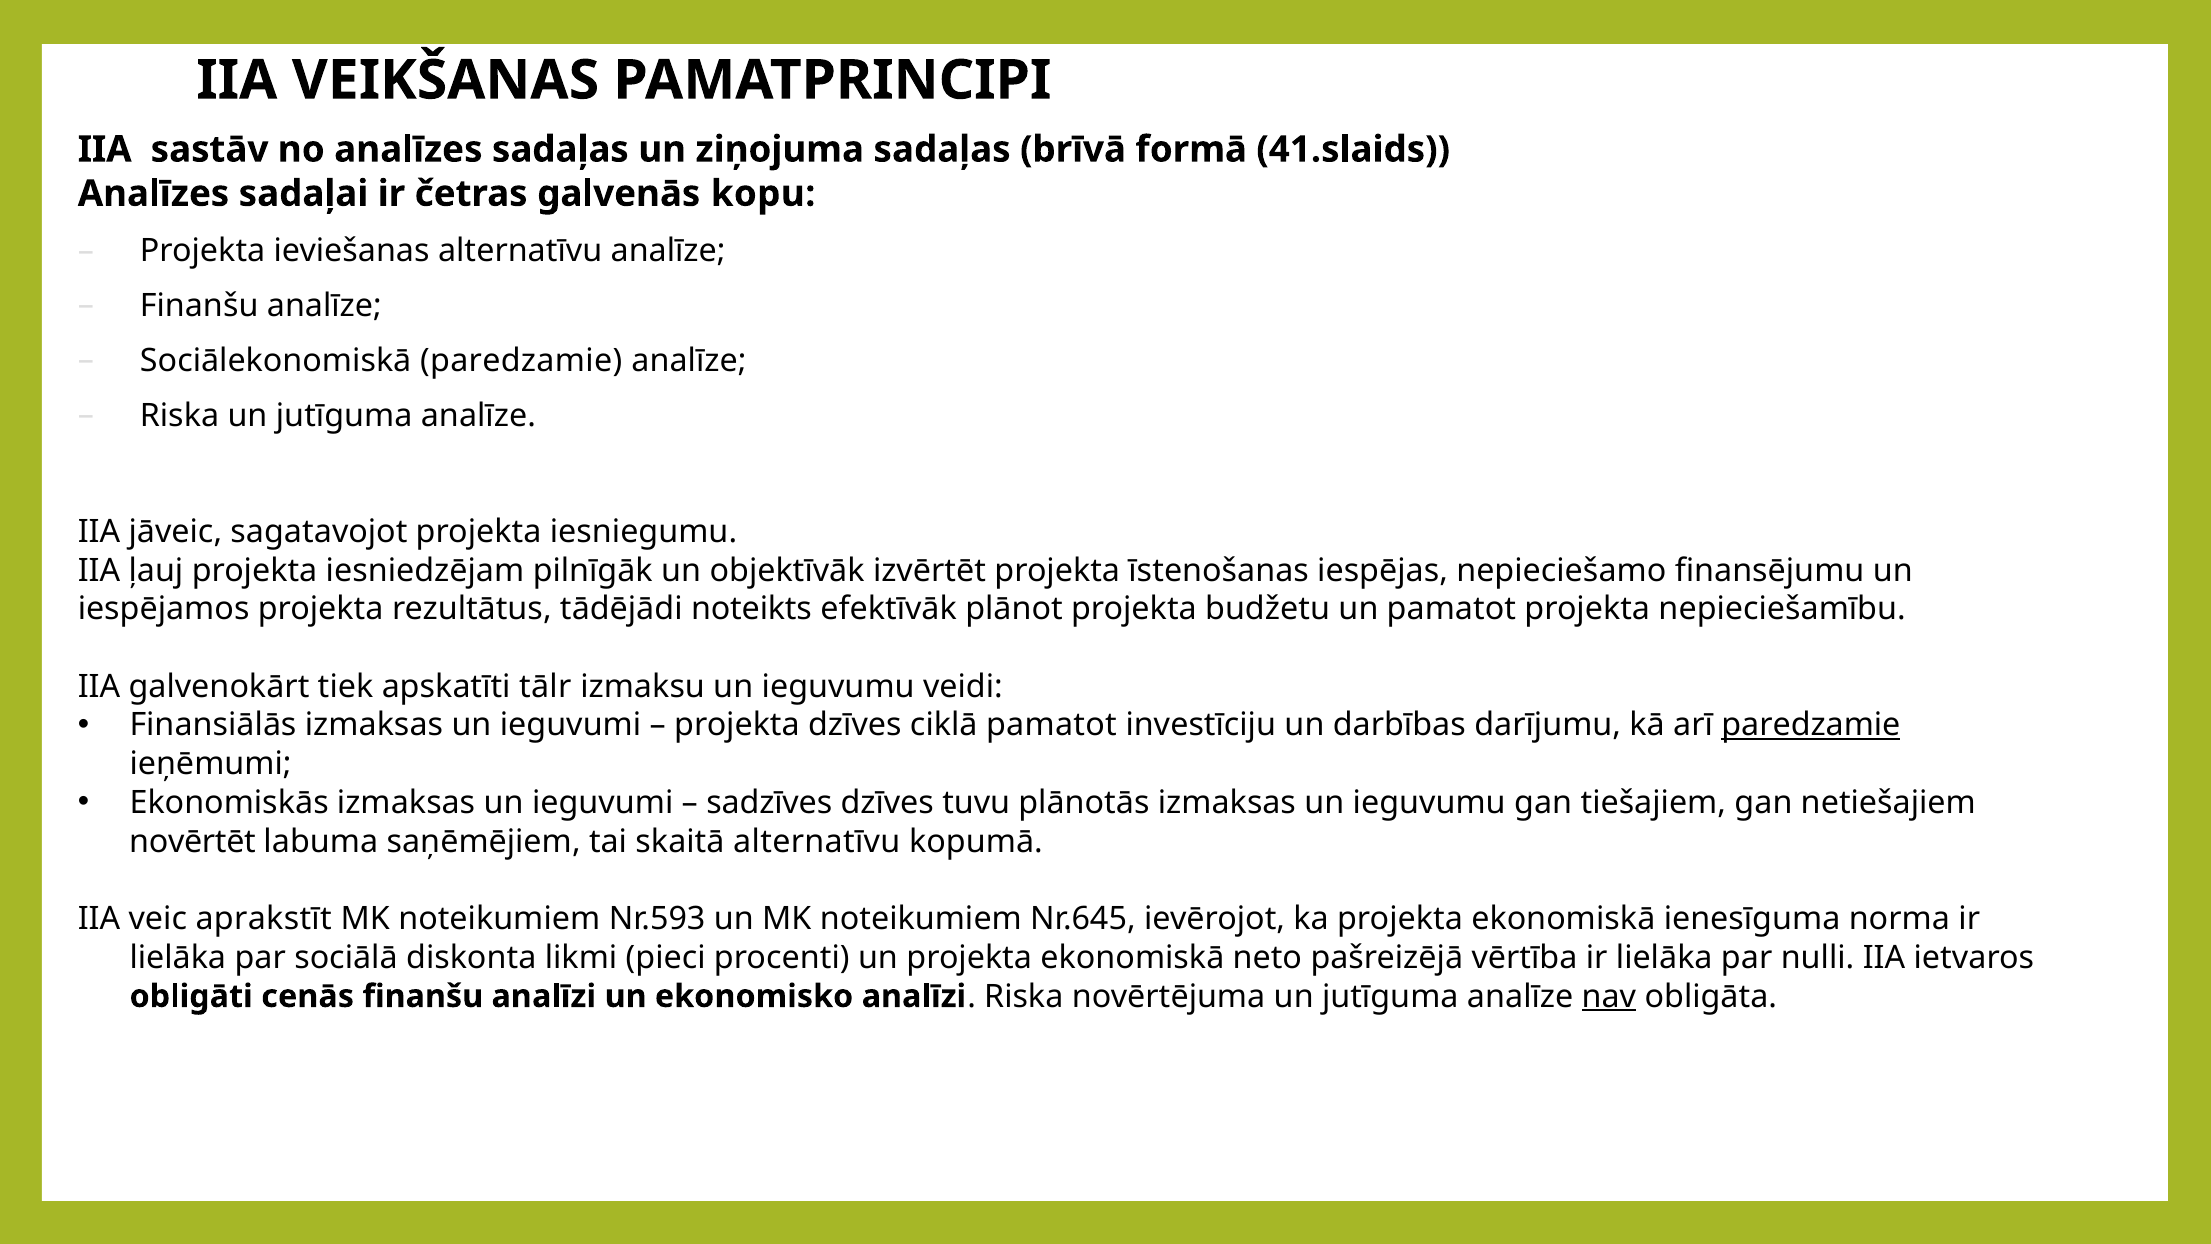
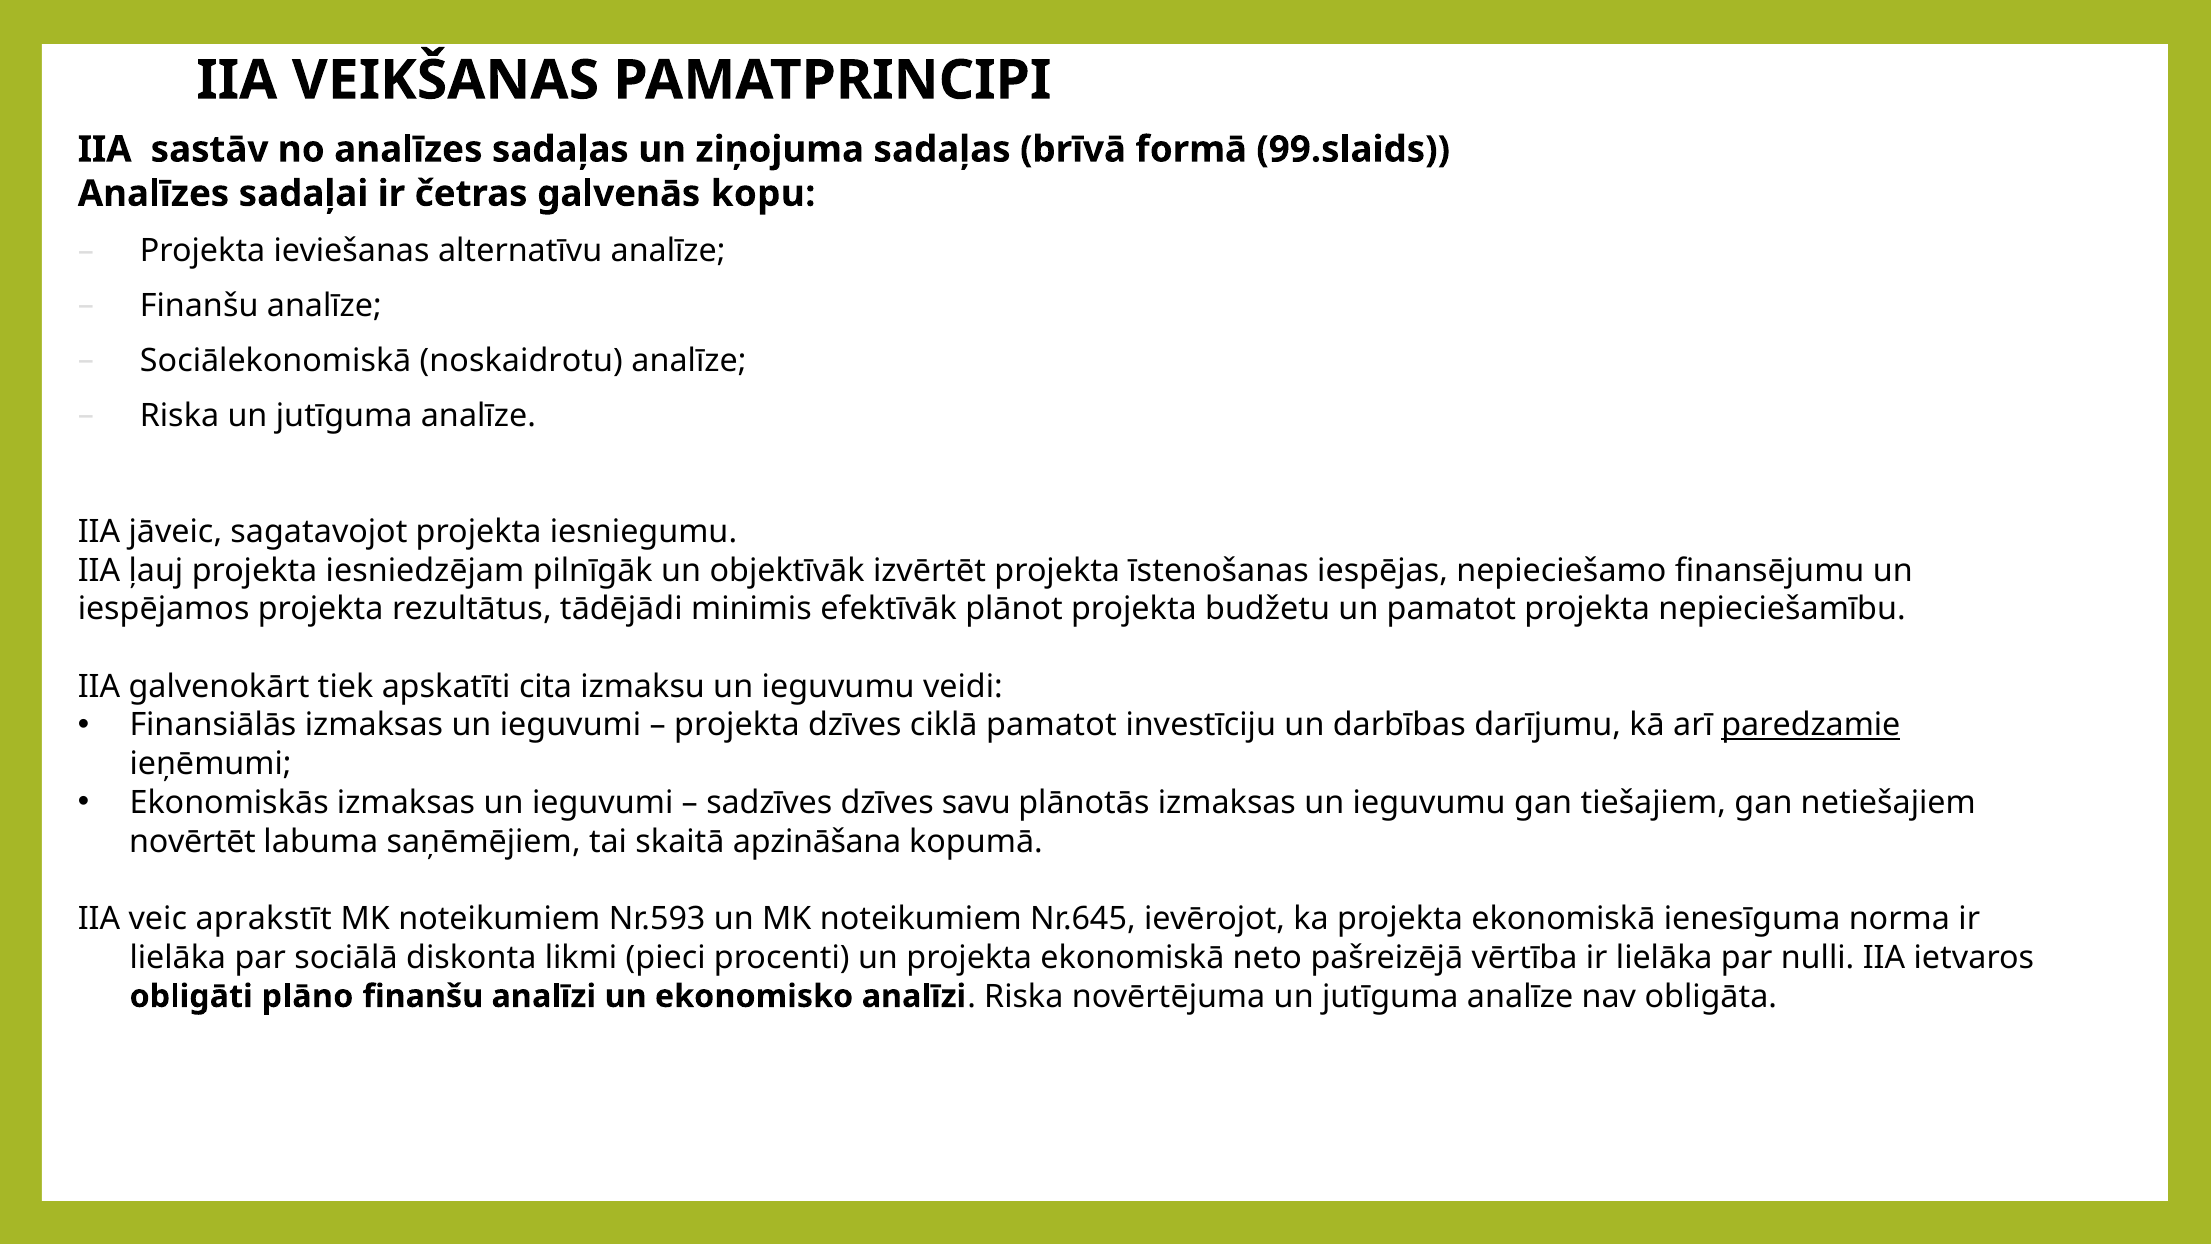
41.slaids: 41.slaids -> 99.slaids
Sociālekonomiskā paredzamie: paredzamie -> noskaidrotu
noteikts: noteikts -> minimis
tālr: tālr -> cita
tuvu: tuvu -> savu
skaitā alternatīvu: alternatīvu -> apzināšana
cenās: cenās -> plāno
nav underline: present -> none
